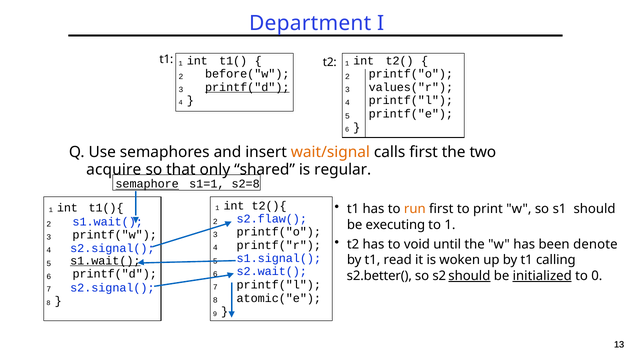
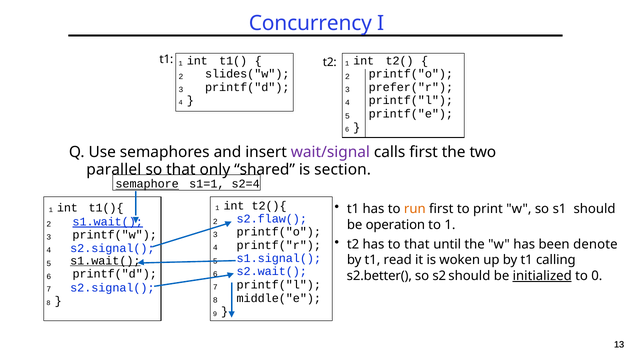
Department: Department -> Concurrency
before("w: before("w -> slides("w
printf("d at (247, 87) underline: present -> none
values("r: values("r -> prefer("r
wait/signal colour: orange -> purple
acquire: acquire -> parallel
regular: regular -> section
s2=8: s2=8 -> s2=4
s1.wait( at (108, 222) underline: none -> present
executing: executing -> operation
to void: void -> that
should at (469, 276) underline: present -> none
atomic("e: atomic("e -> middle("e
